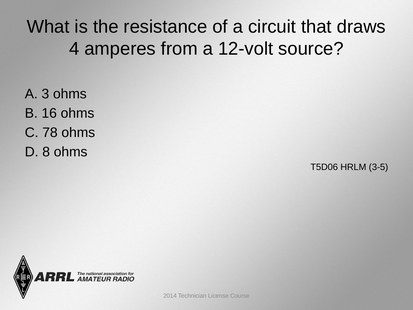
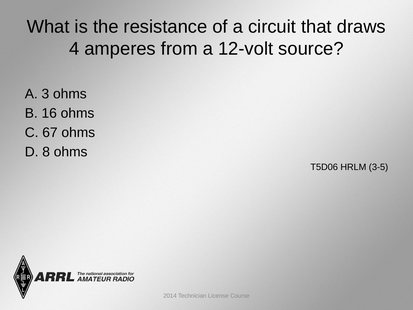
78: 78 -> 67
